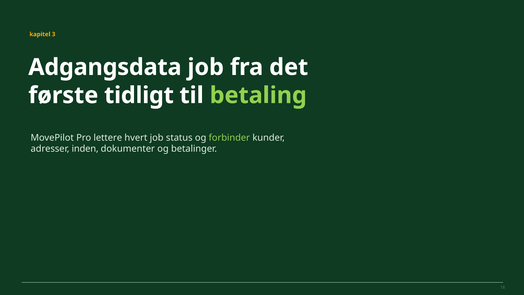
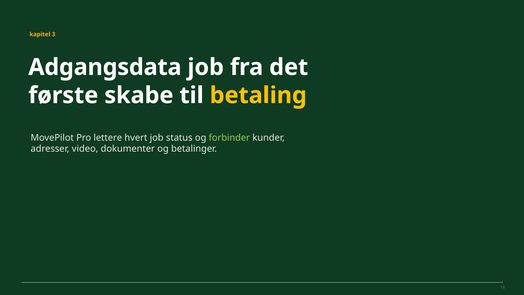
tidligt: tidligt -> skabe
betaling colour: light green -> yellow
inden: inden -> video
